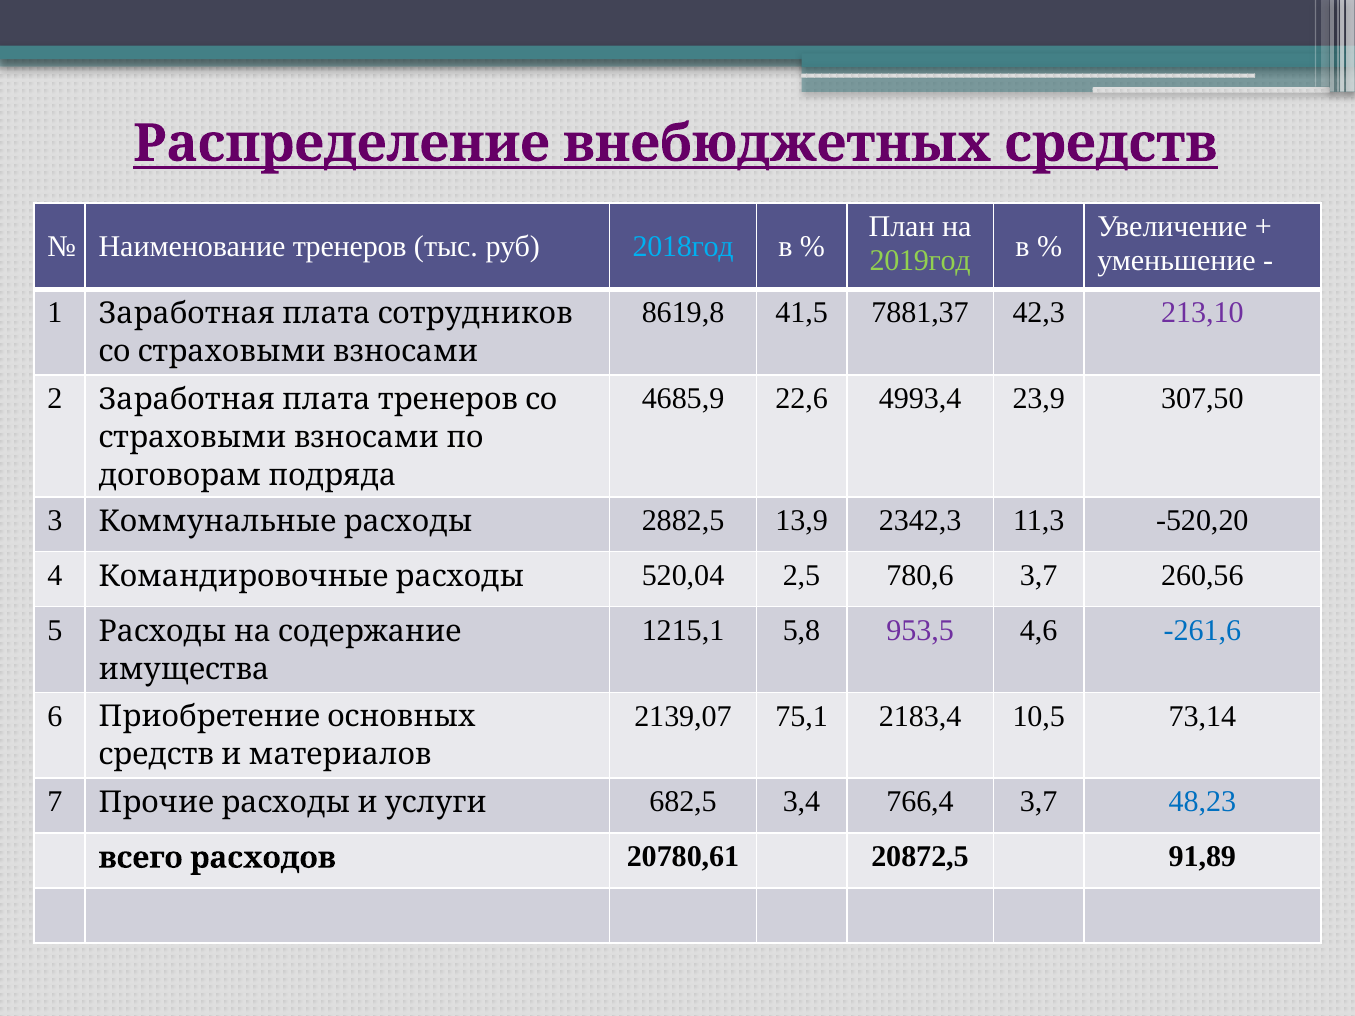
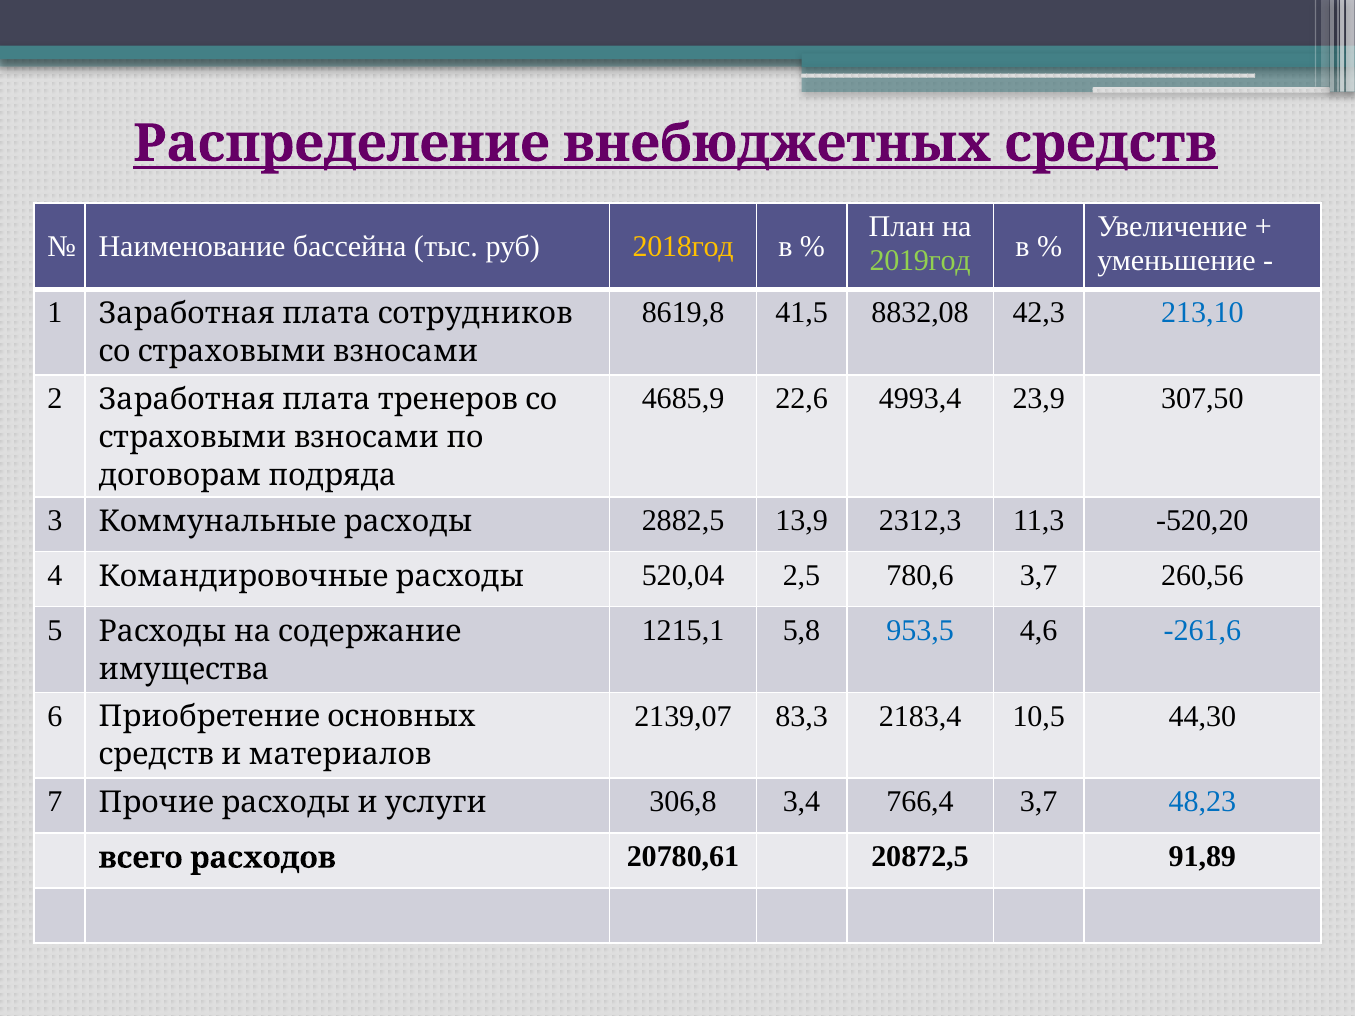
тренеров: тренеров -> бассейна
2018год colour: light blue -> yellow
7881,37: 7881,37 -> 8832,08
213,10 colour: purple -> blue
2342,3: 2342,3 -> 2312,3
953,5 colour: purple -> blue
75,1: 75,1 -> 83,3
73,14: 73,14 -> 44,30
682,5: 682,5 -> 306,8
